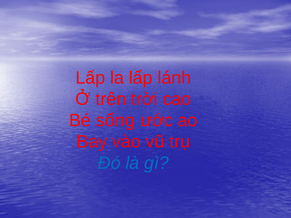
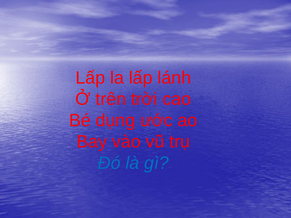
sống: sống -> dụng
